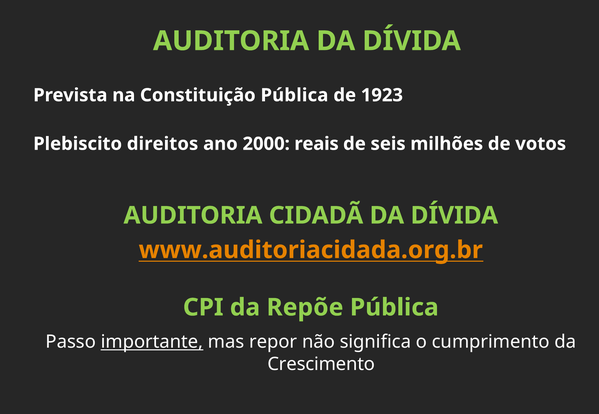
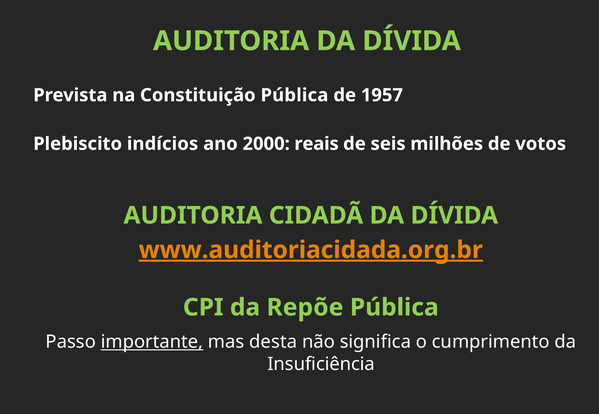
1923: 1923 -> 1957
direitos: direitos -> indícios
www.auditoriacidada.org.br underline: none -> present
repor: repor -> desta
Crescimento: Crescimento -> Insuficiência
